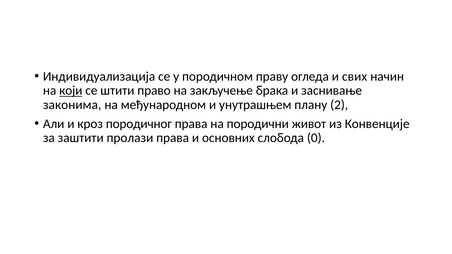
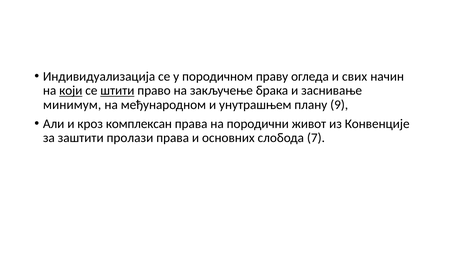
штити underline: none -> present
законима: законима -> минимум
2: 2 -> 9
породичног: породичног -> комплексан
0: 0 -> 7
